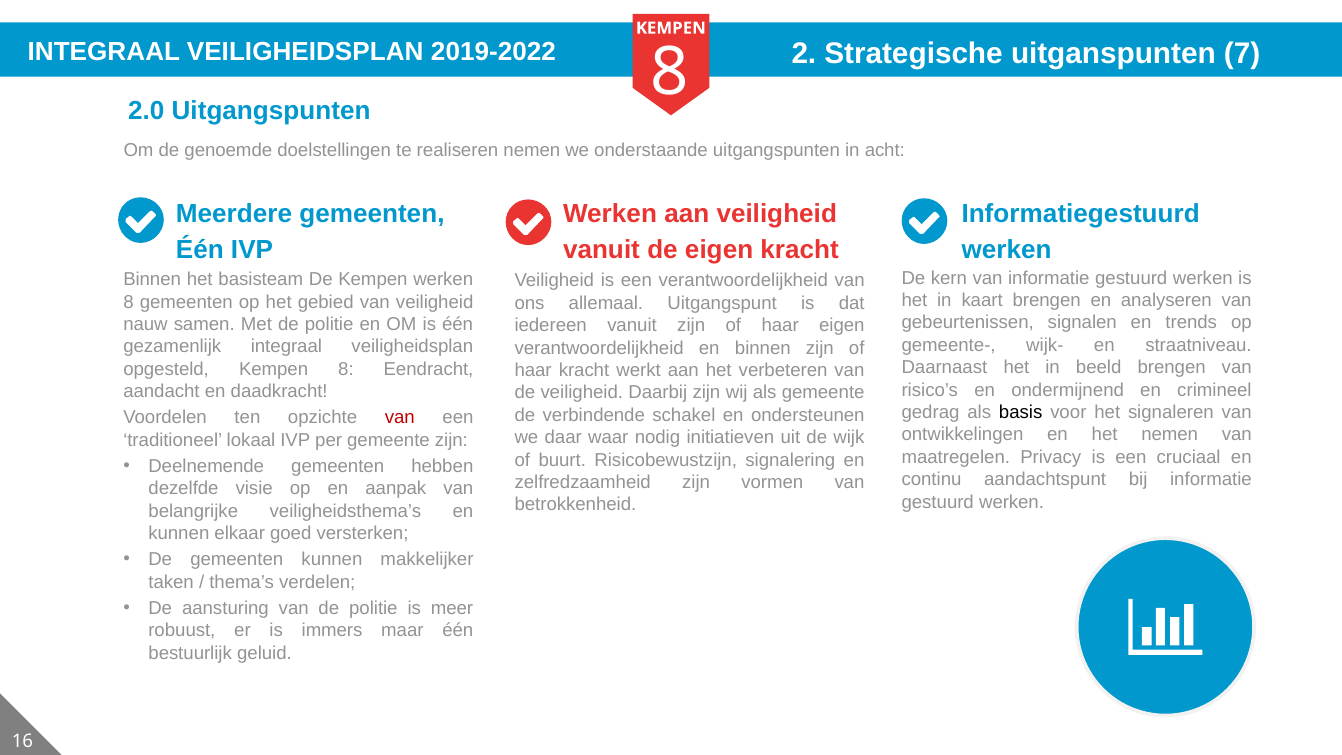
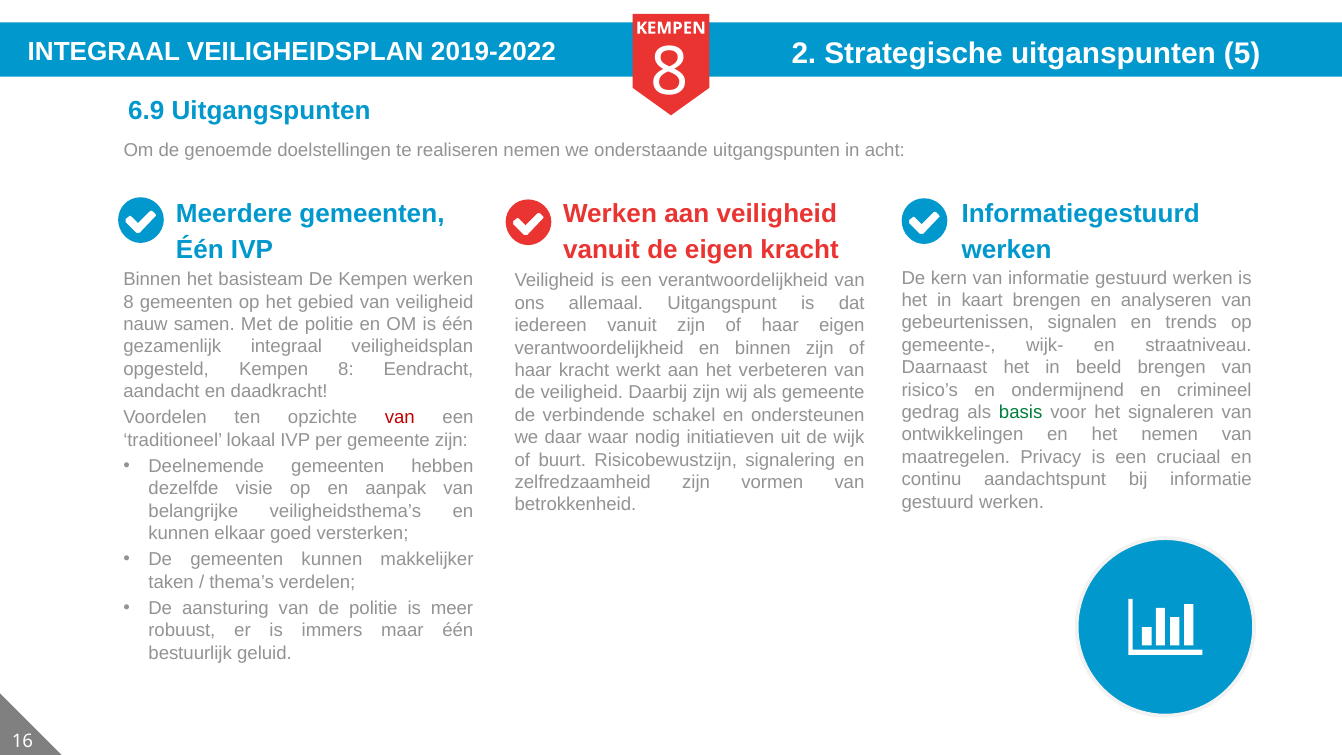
7: 7 -> 5
2.0: 2.0 -> 6.9
basis colour: black -> green
